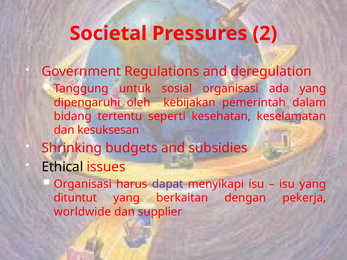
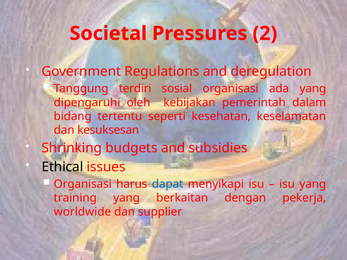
untuk: untuk -> terdiri
dapat colour: purple -> blue
dituntut: dituntut -> training
